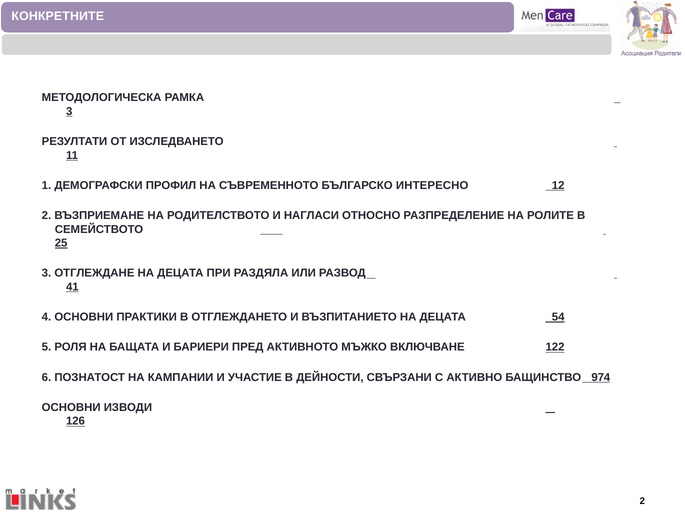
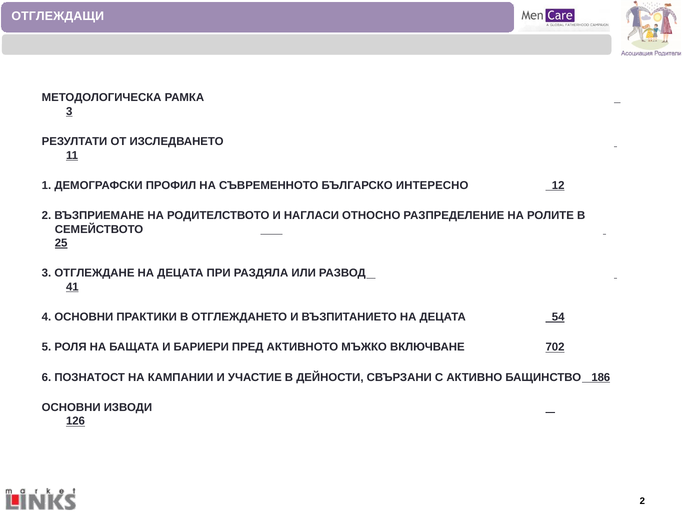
КОНКРЕТНИТЕ: КОНКРЕТНИТЕ -> ОТГЛЕЖДАЩИ
122: 122 -> 702
974: 974 -> 186
